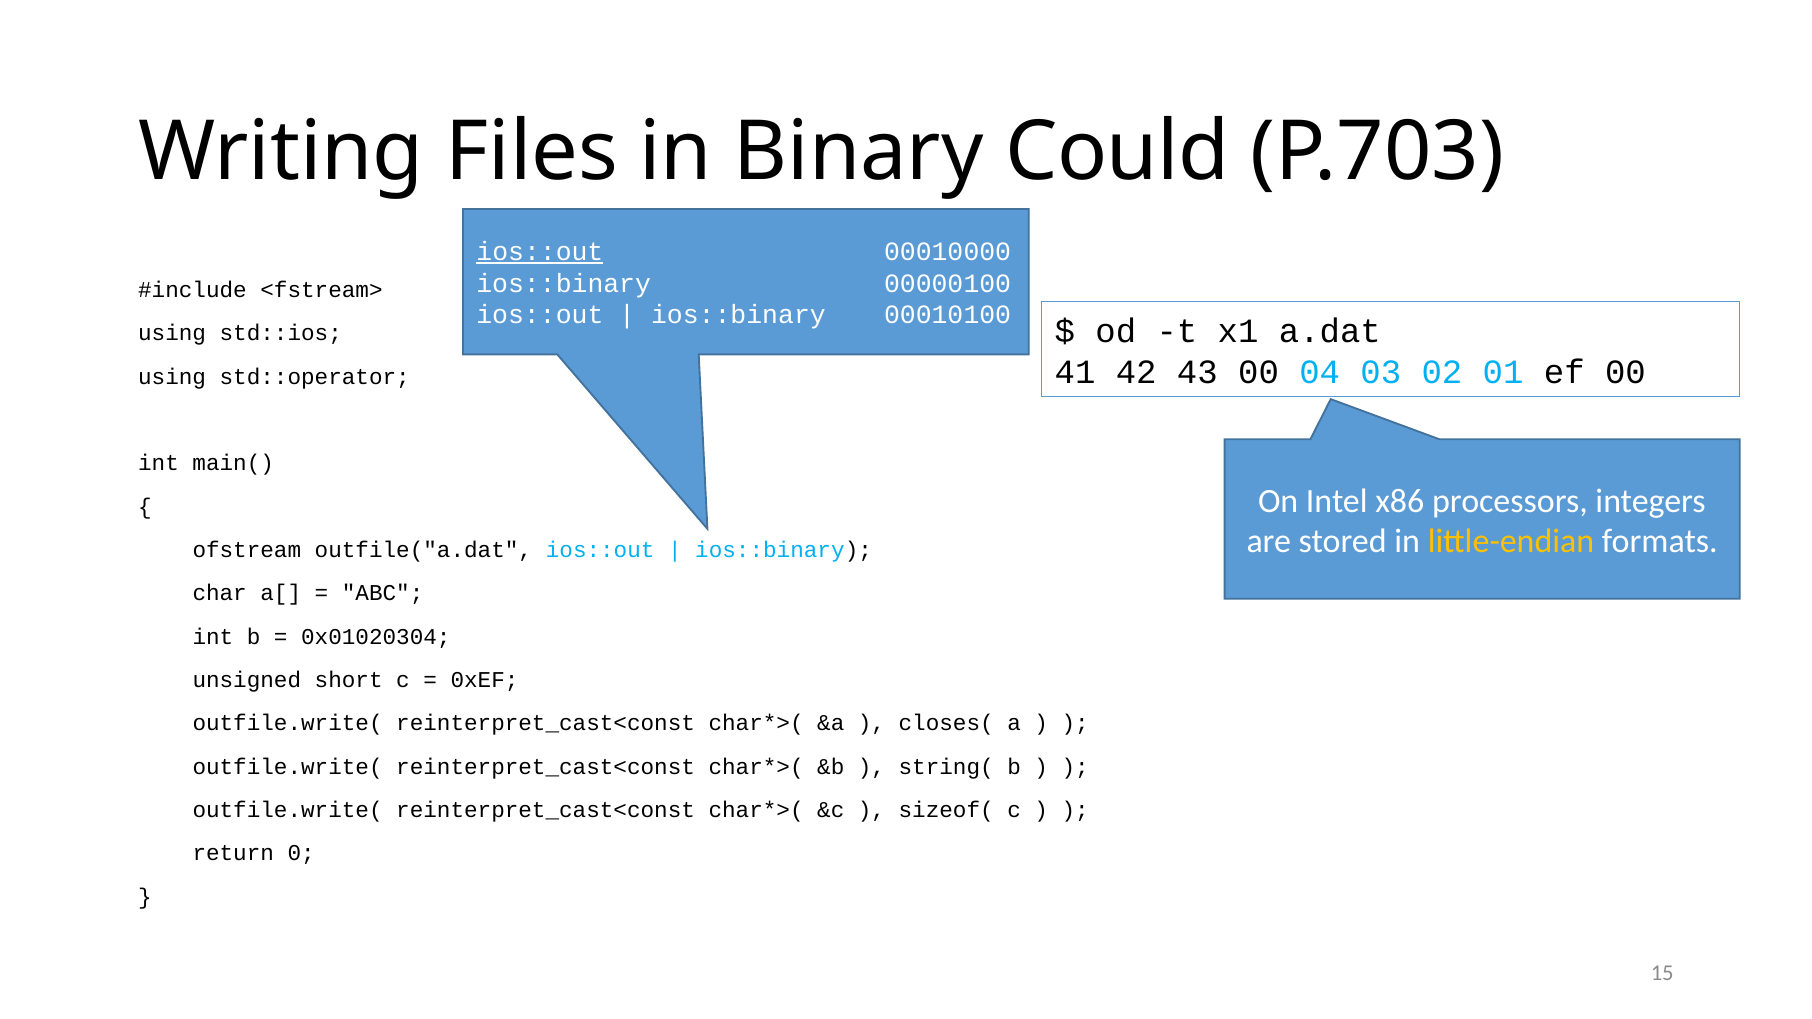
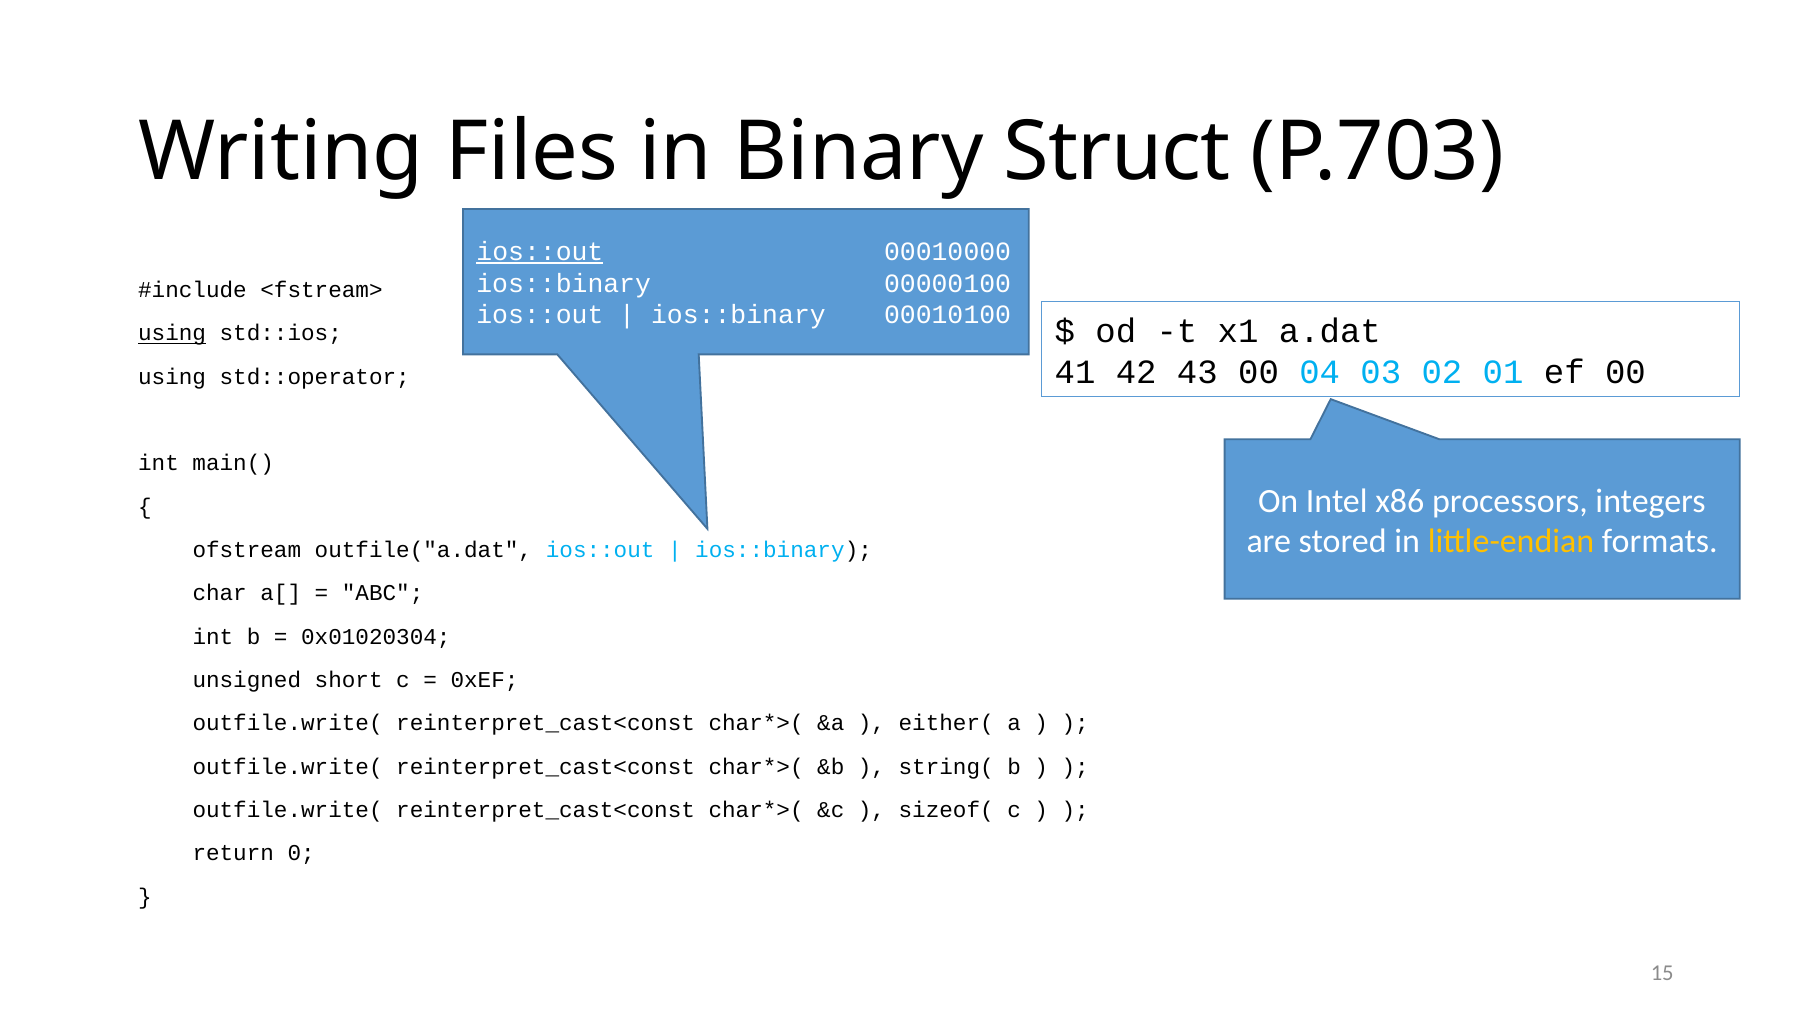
Could: Could -> Struct
using at (172, 334) underline: none -> present
closes(: closes( -> either(
